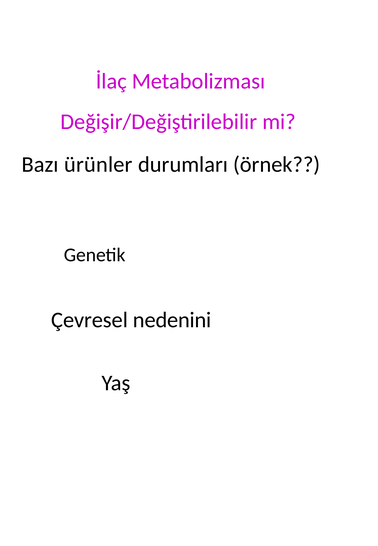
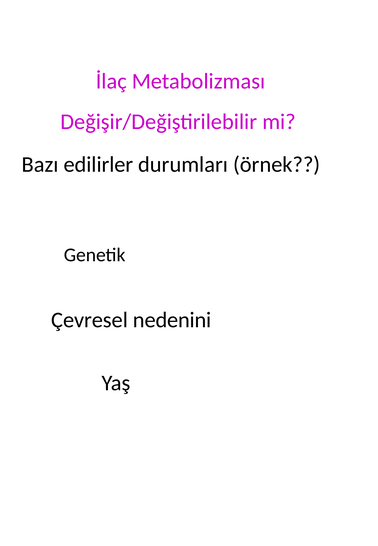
ürünler: ürünler -> edilirler
